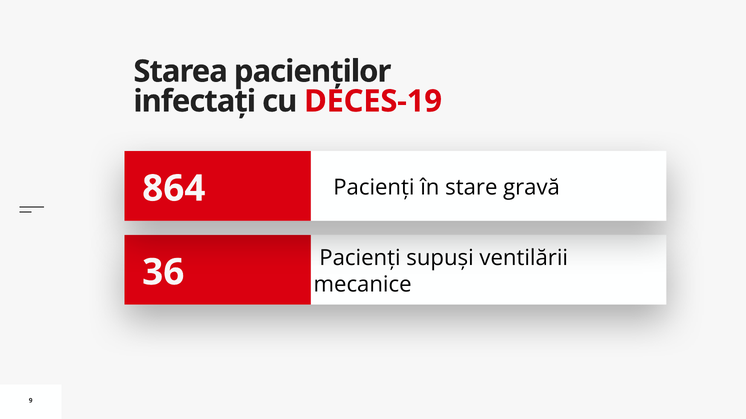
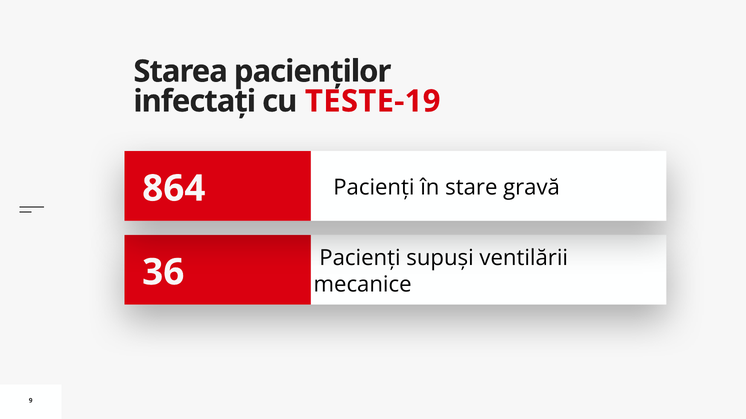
DECES-19: DECES-19 -> TESTE-19
